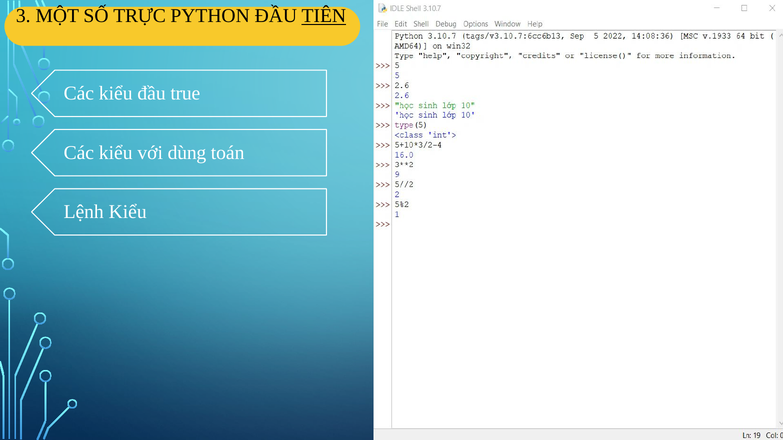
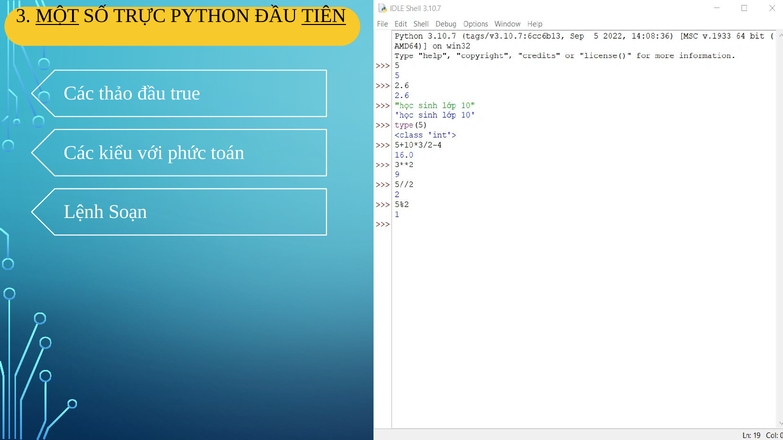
MỘT underline: none -> present
kiểu at (116, 93): kiểu -> thảo
dùng: dùng -> phức
Lệnh Kiểu: Kiểu -> Soạn
